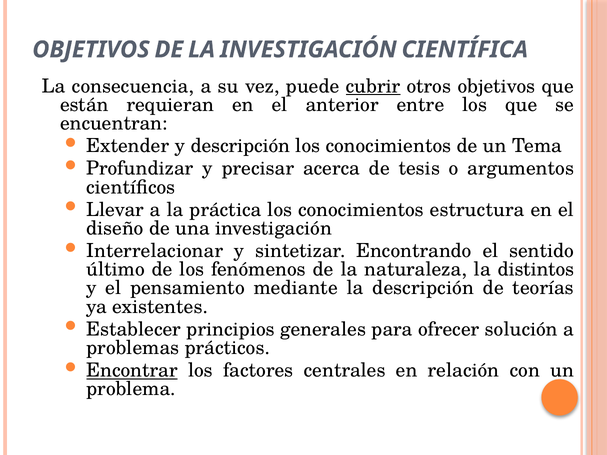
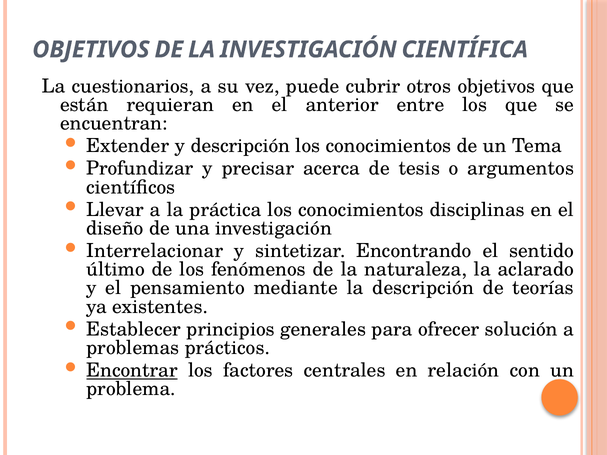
consecuencia: consecuencia -> cuestionarios
cubrir underline: present -> none
estructura: estructura -> disciplinas
distintos: distintos -> aclarado
